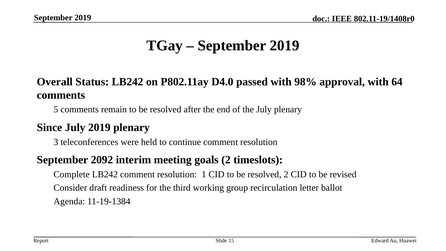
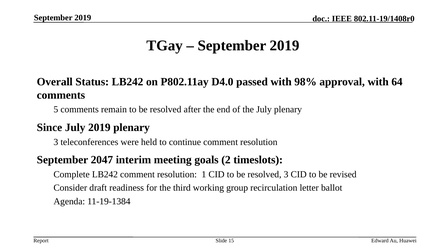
2092: 2092 -> 2047
resolved 2: 2 -> 3
